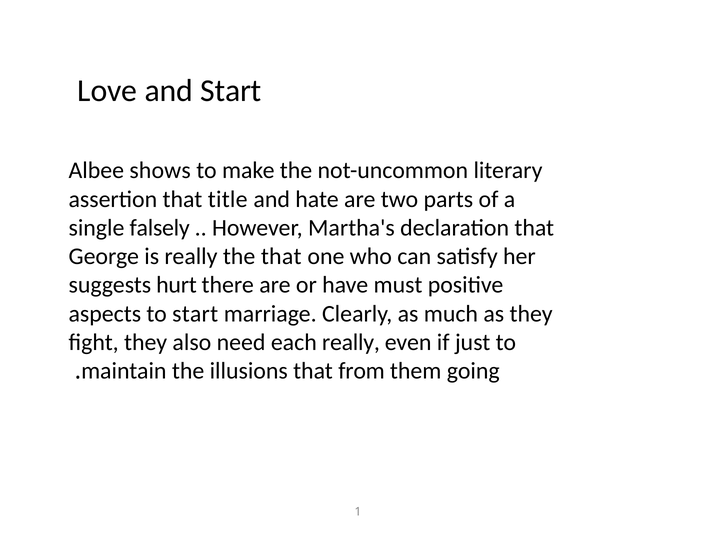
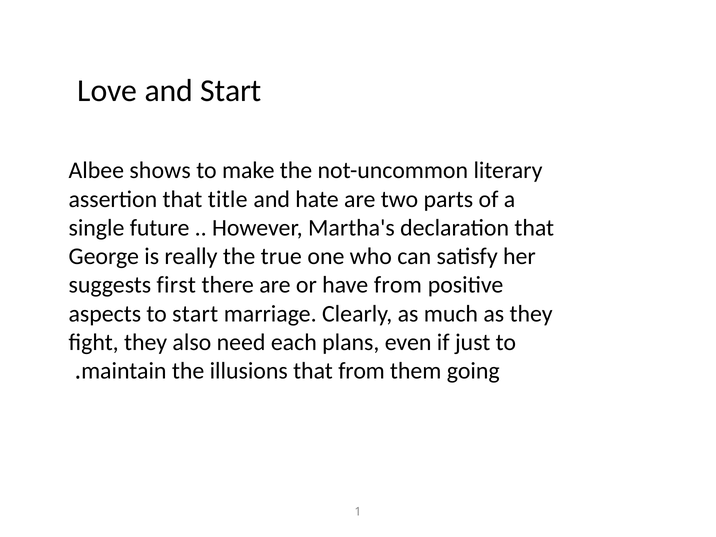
falsely: falsely -> future
the that: that -> true
hurt: hurt -> first
have must: must -> from
each really: really -> plans
